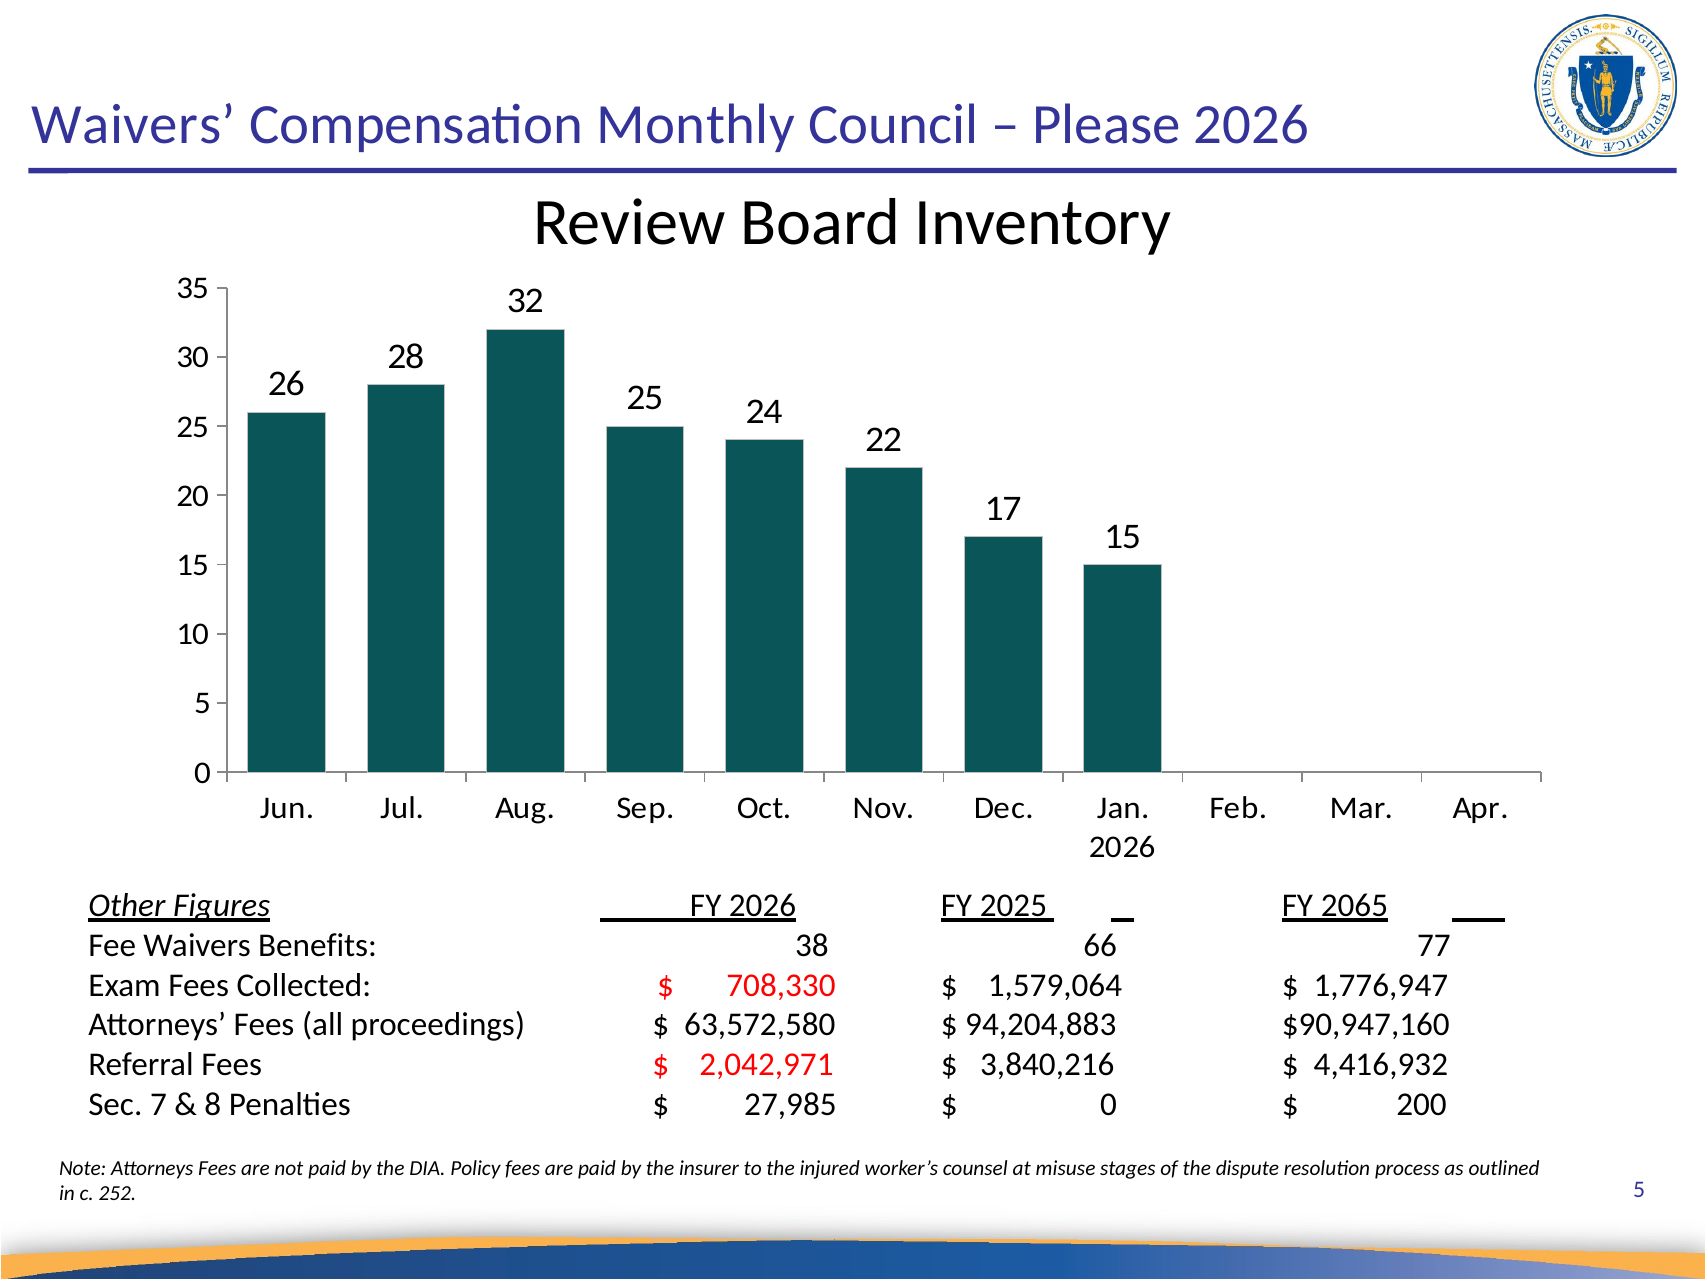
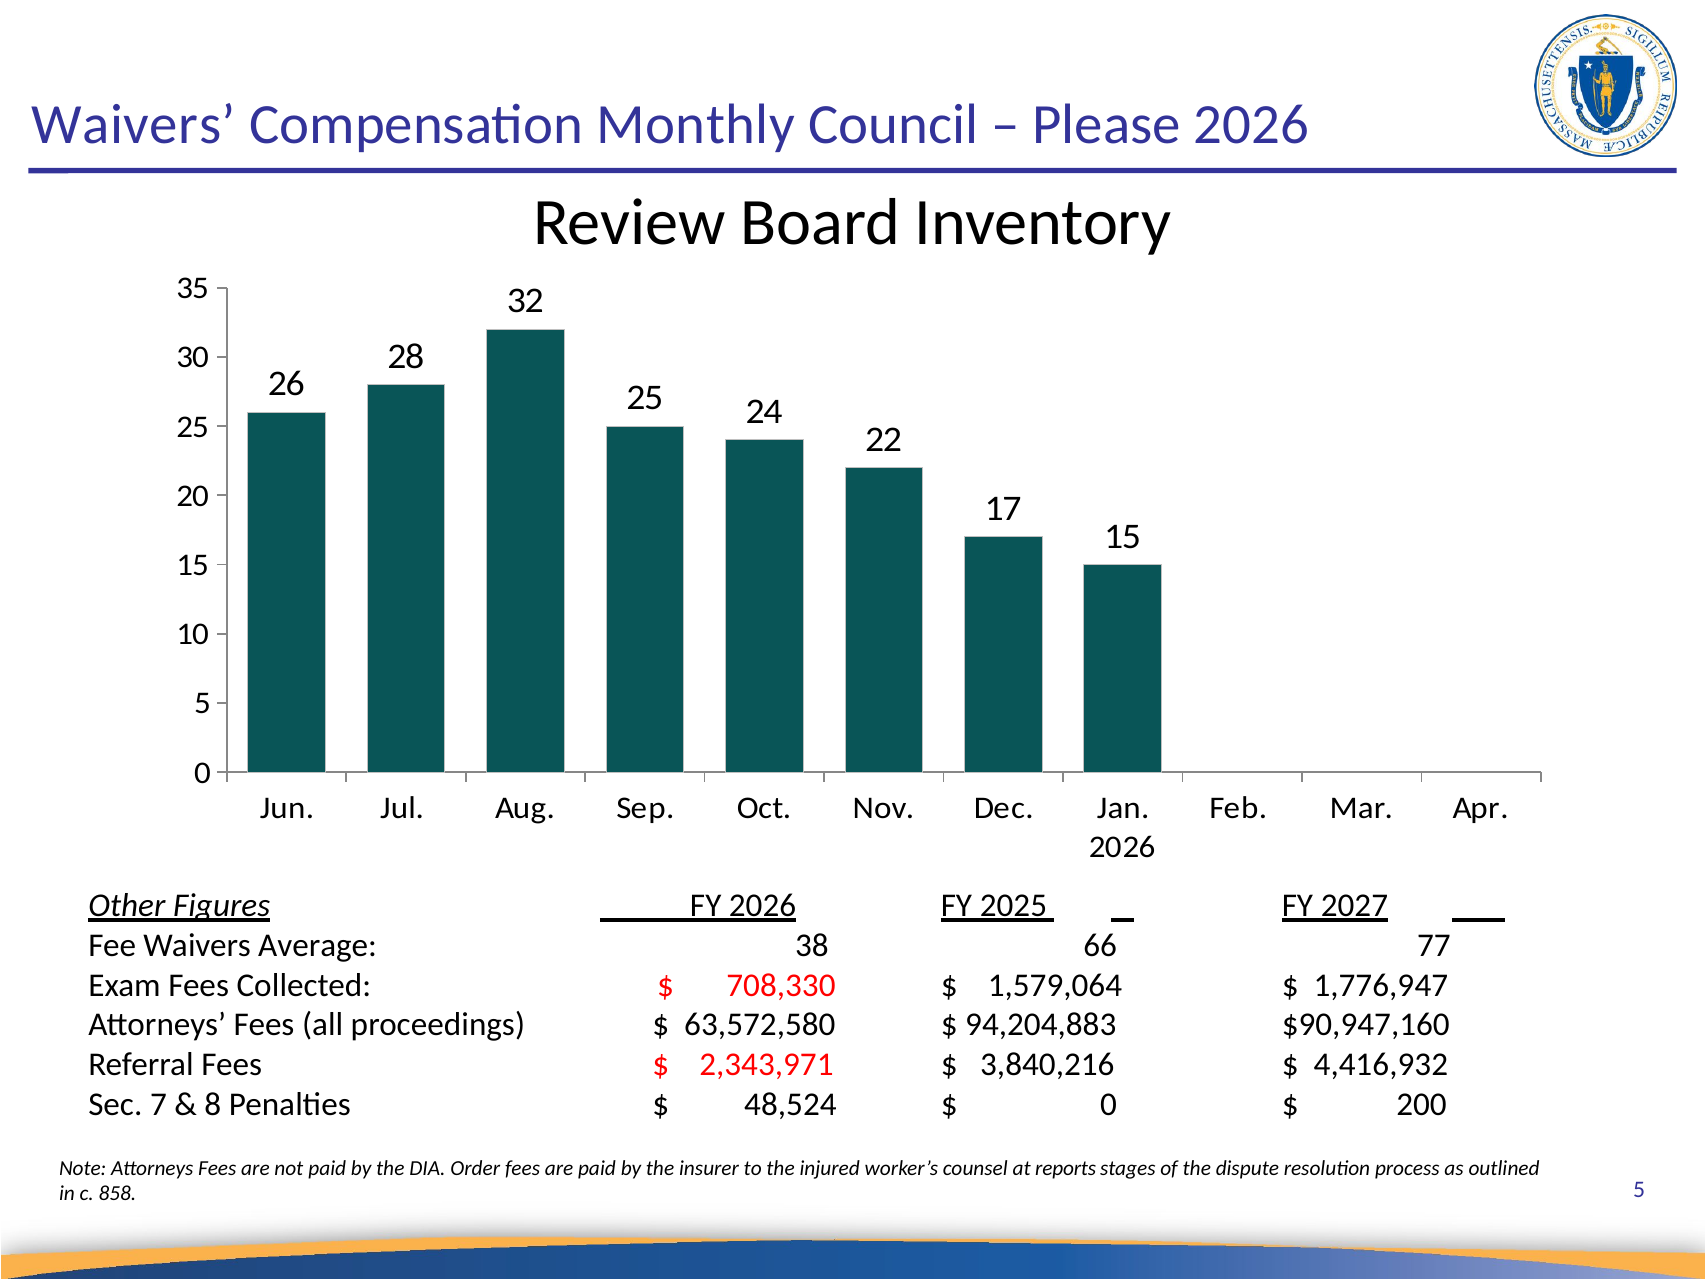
2065: 2065 -> 2027
Benefits: Benefits -> Average
2,042,971: 2,042,971 -> 2,343,971
27,985: 27,985 -> 48,524
Policy: Policy -> Order
misuse: misuse -> reports
252: 252 -> 858
